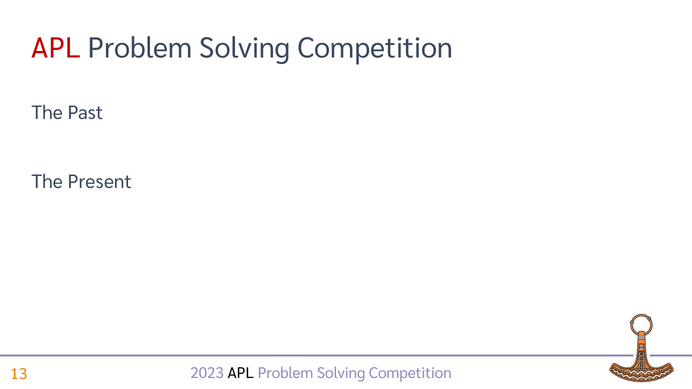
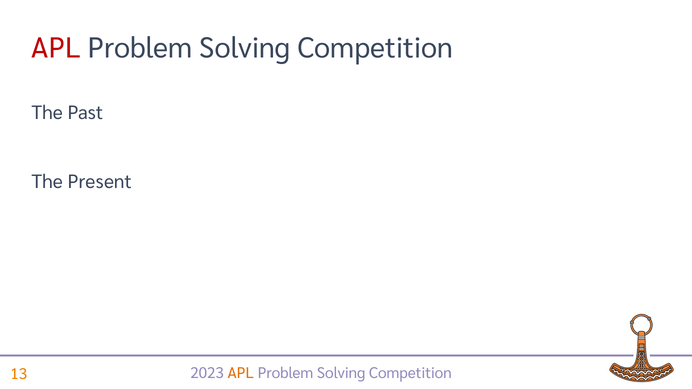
APL at (241, 374) colour: black -> orange
